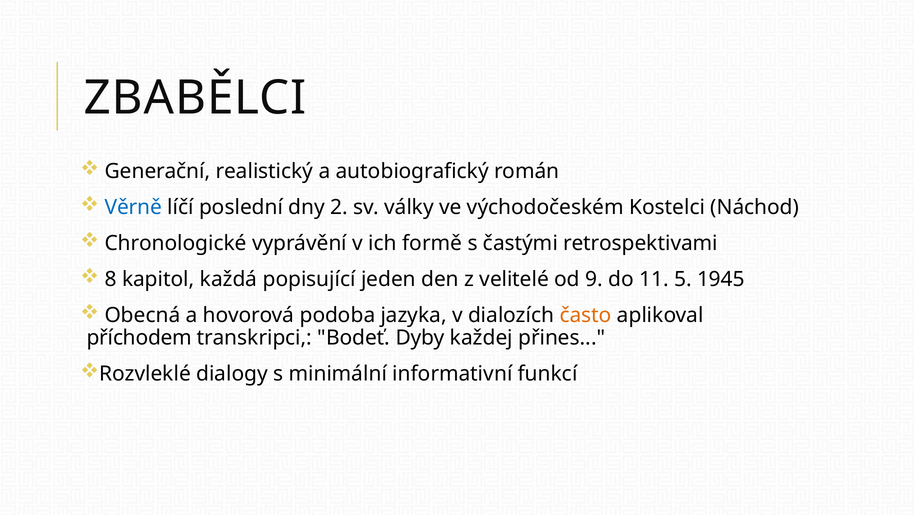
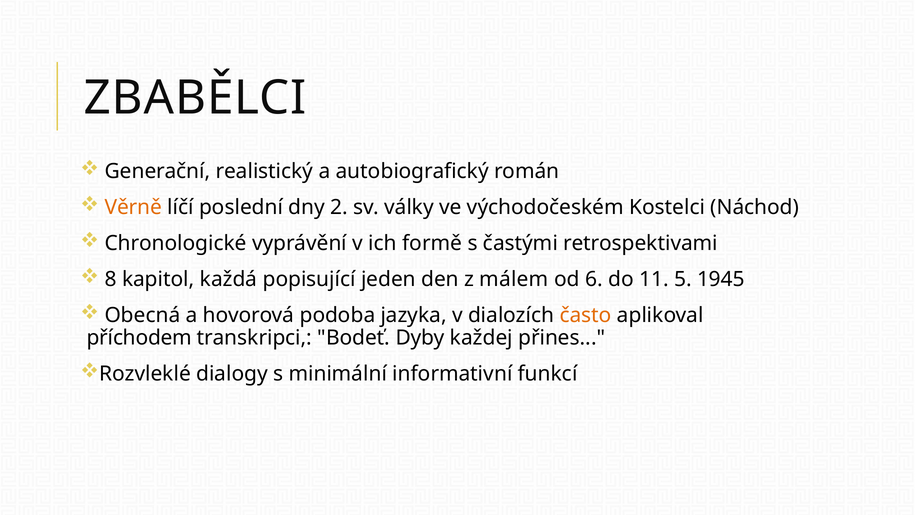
Věrně colour: blue -> orange
velitelé: velitelé -> málem
9: 9 -> 6
